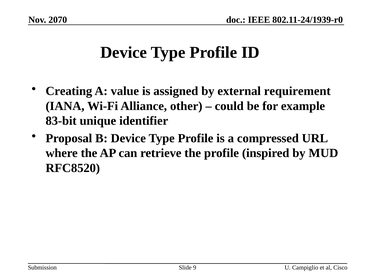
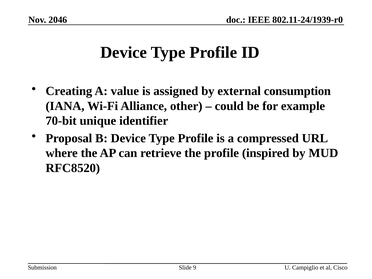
2070: 2070 -> 2046
requirement: requirement -> consumption
83-bit: 83-bit -> 70-bit
